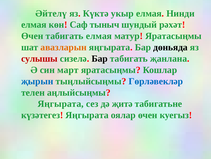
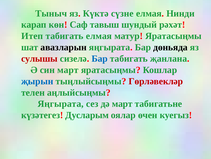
Әйтелү: Әйтелү -> Тыныч
укыр: укыр -> сүзне
елмая at (34, 25): елмая -> карап
тыныч: тыныч -> тавыш
Өчен at (32, 36): Өчен -> Итеп
авазларын colour: orange -> black
Бар at (100, 58) colour: black -> blue
Гөрләвекләр colour: blue -> red
дә җитә: җитә -> март
күзәтегез Яңгырата: Яңгырата -> Дусларым
